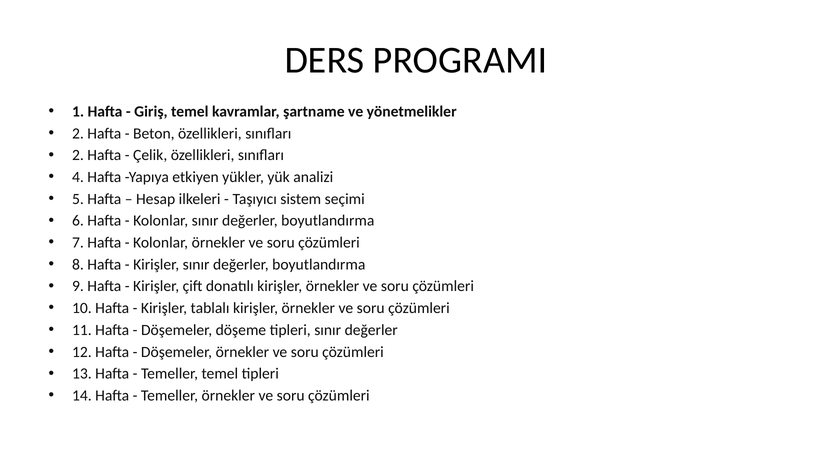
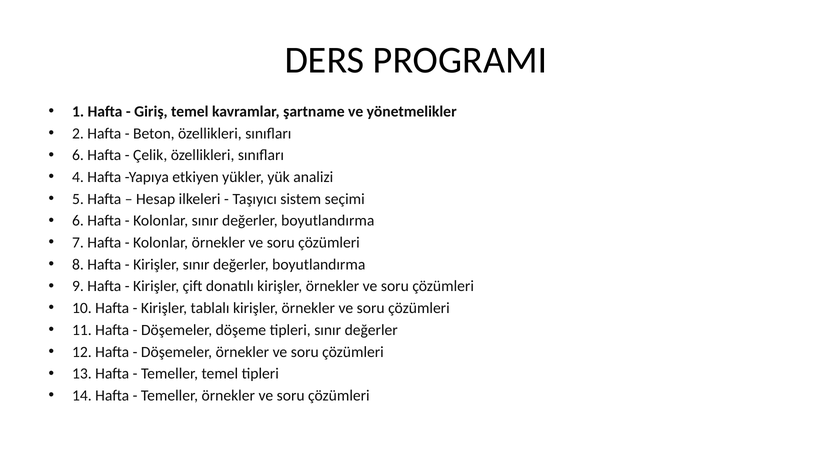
2 at (78, 155): 2 -> 6
